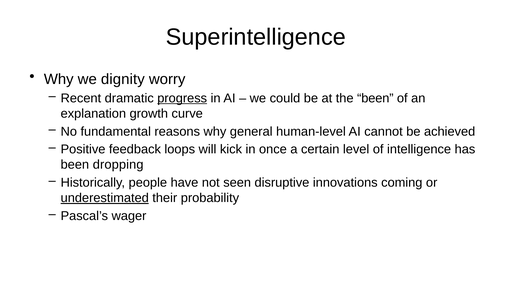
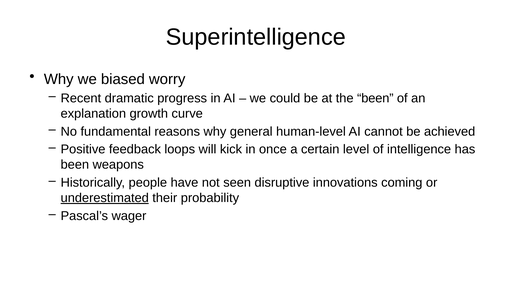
dignity: dignity -> biased
progress underline: present -> none
dropping: dropping -> weapons
